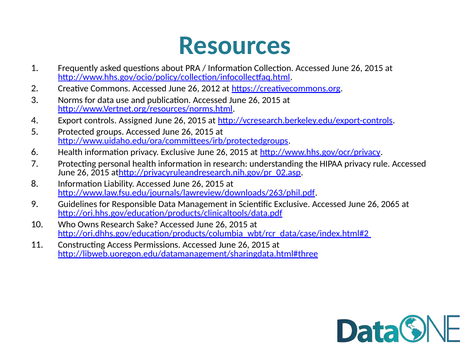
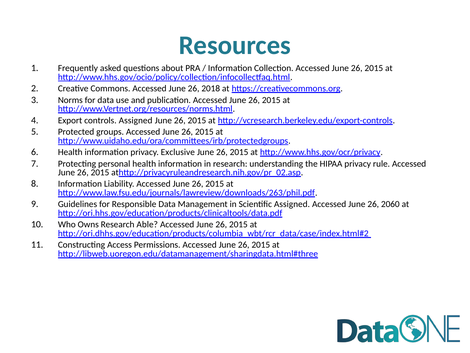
2012: 2012 -> 2018
Scientific Exclusive: Exclusive -> Assigned
2065: 2065 -> 2060
Sake: Sake -> Able
